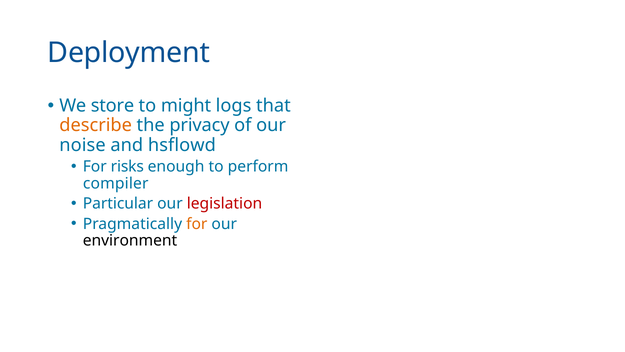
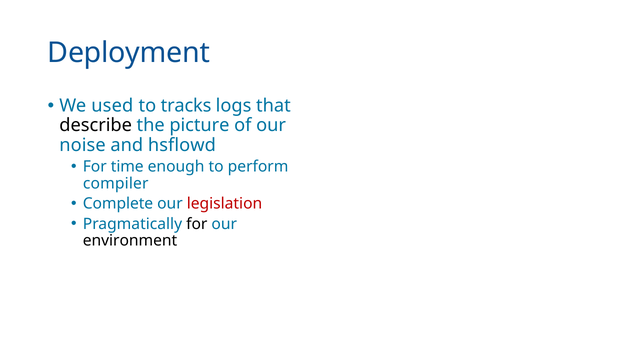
store: store -> used
might: might -> tracks
describe colour: orange -> black
privacy: privacy -> picture
risks: risks -> time
Particular: Particular -> Complete
for at (197, 224) colour: orange -> black
